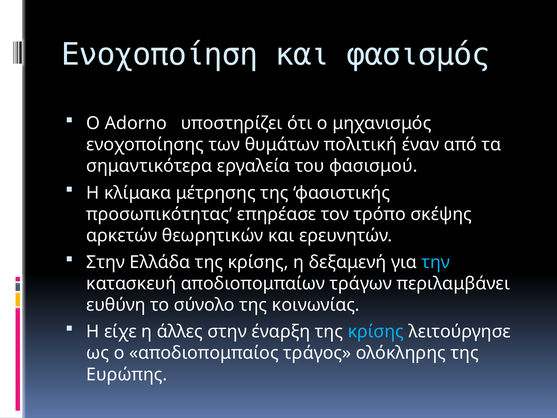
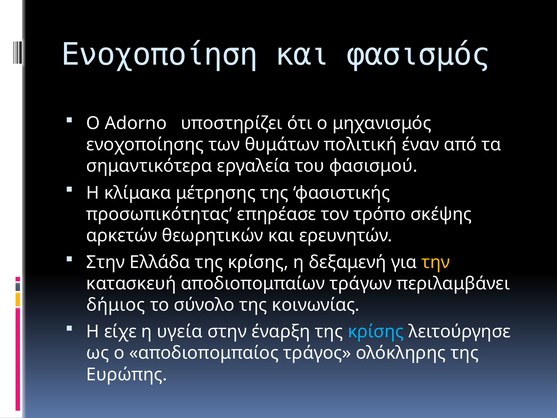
την colour: light blue -> yellow
ευθύνη: ευθύνη -> δήμιος
άλλες: άλλες -> υγεία
